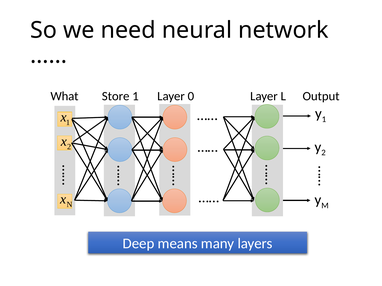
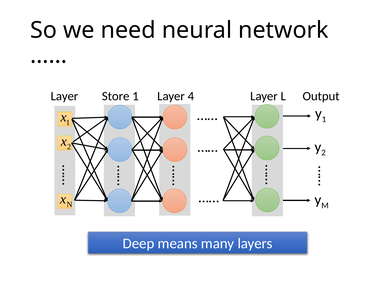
What at (64, 96): What -> Layer
0: 0 -> 4
